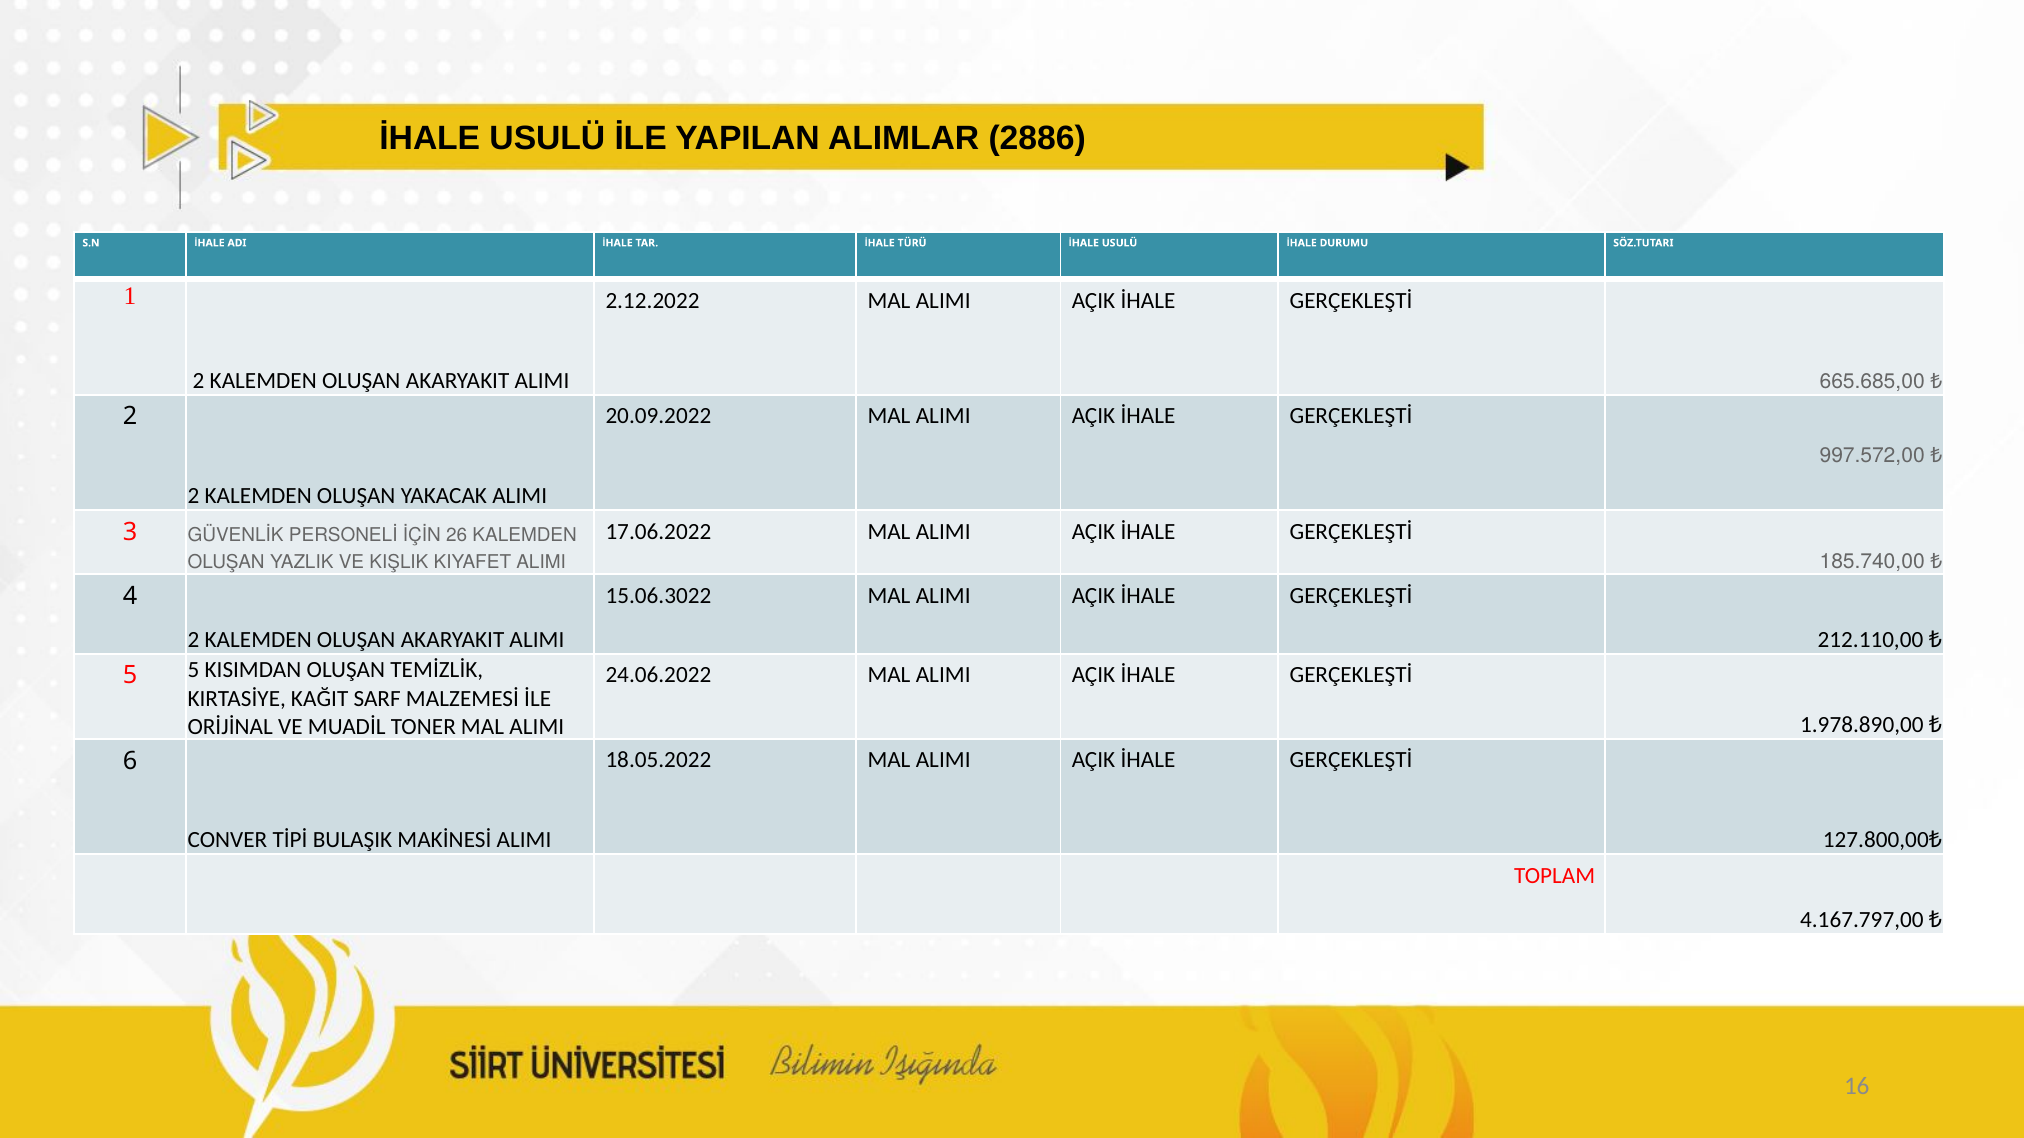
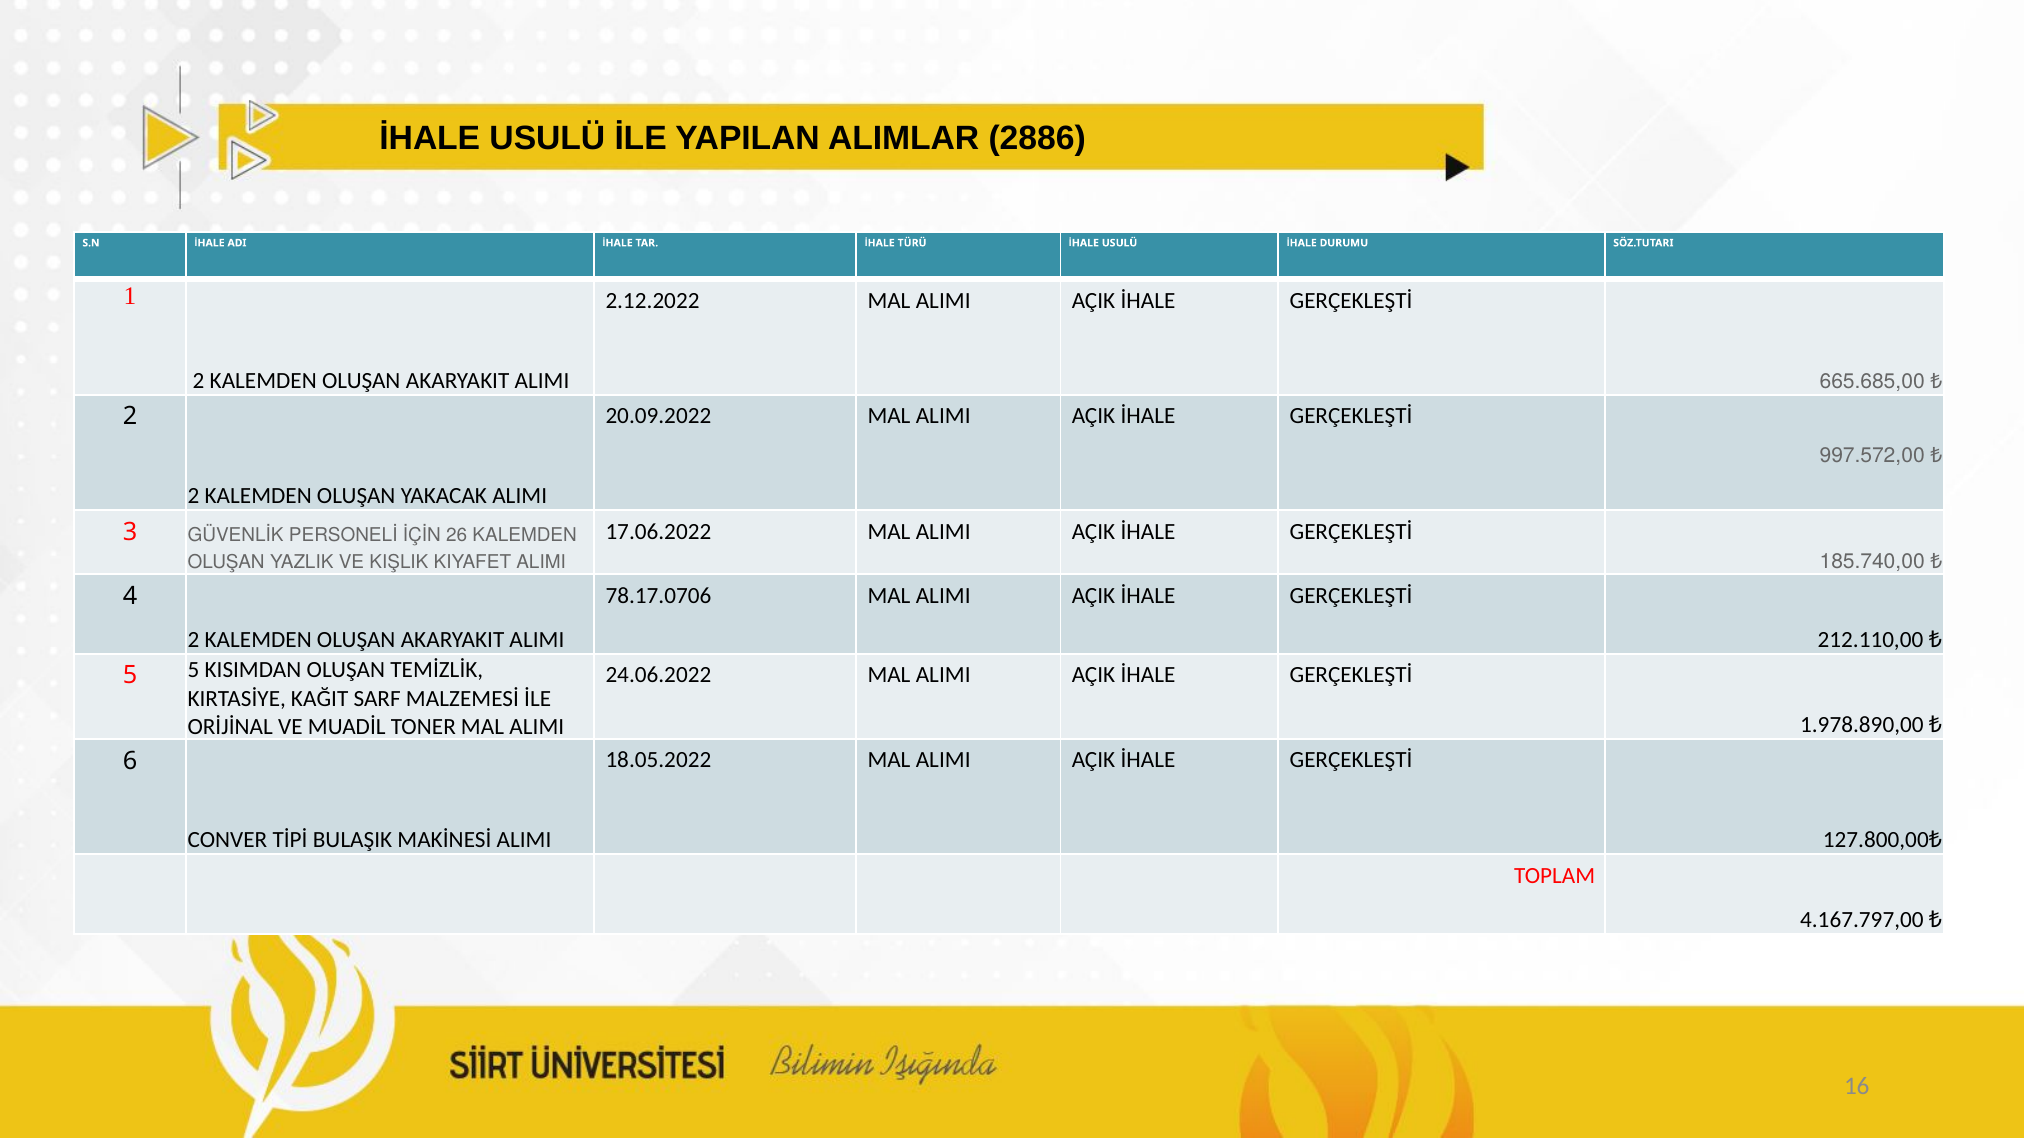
15.06.3022: 15.06.3022 -> 78.17.0706
